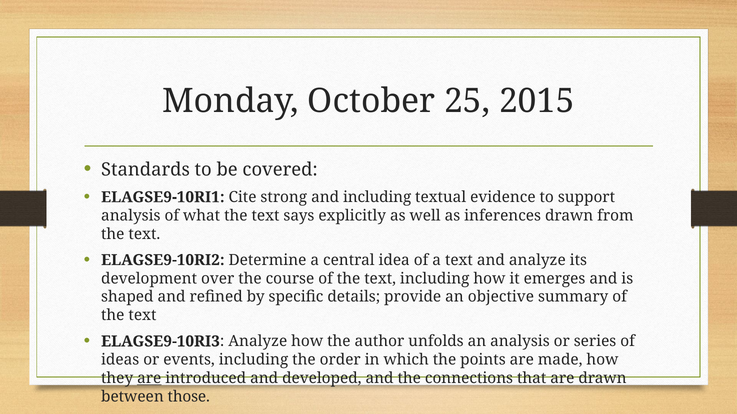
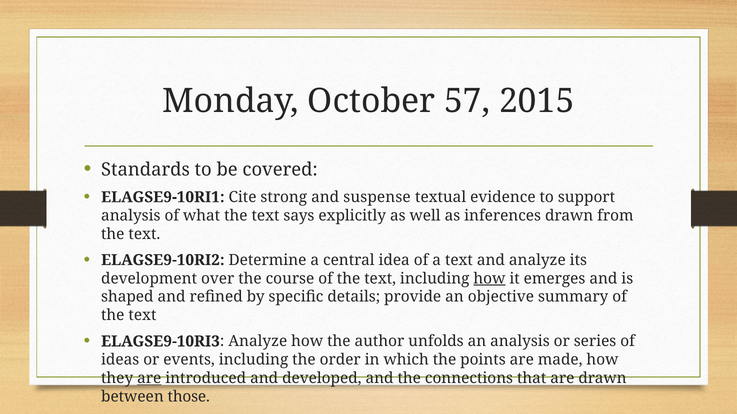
25: 25 -> 57
and including: including -> suspense
how at (489, 279) underline: none -> present
